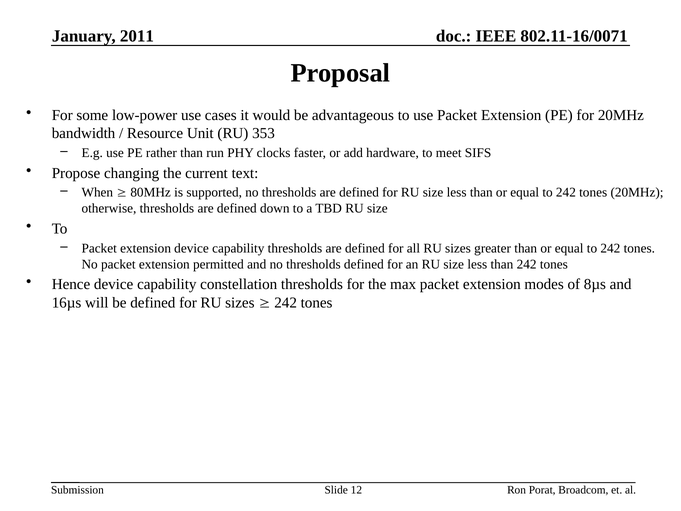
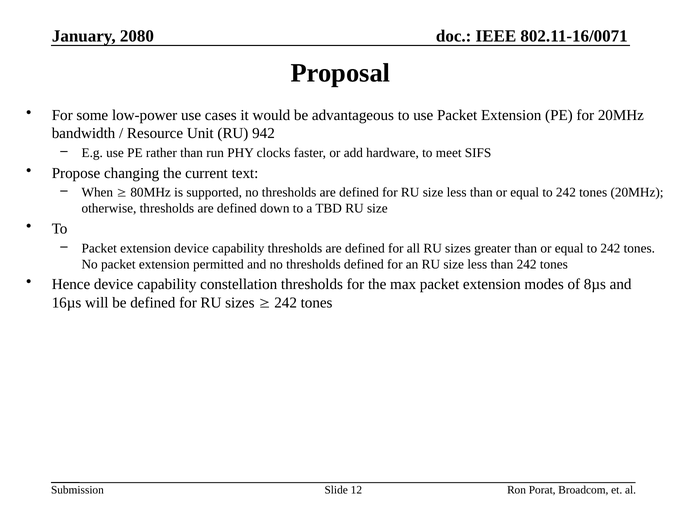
2011: 2011 -> 2080
353: 353 -> 942
